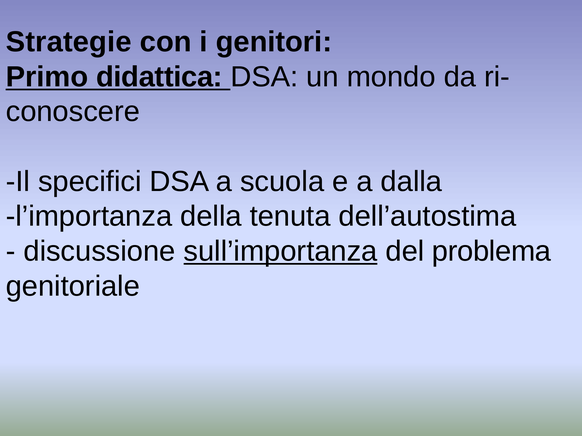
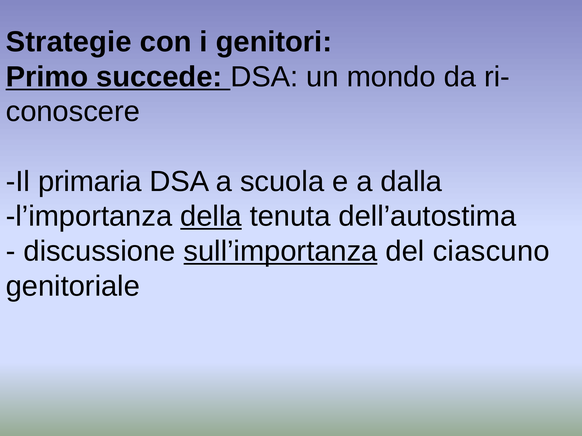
didattica: didattica -> succede
specifici: specifici -> primaria
della underline: none -> present
problema: problema -> ciascuno
